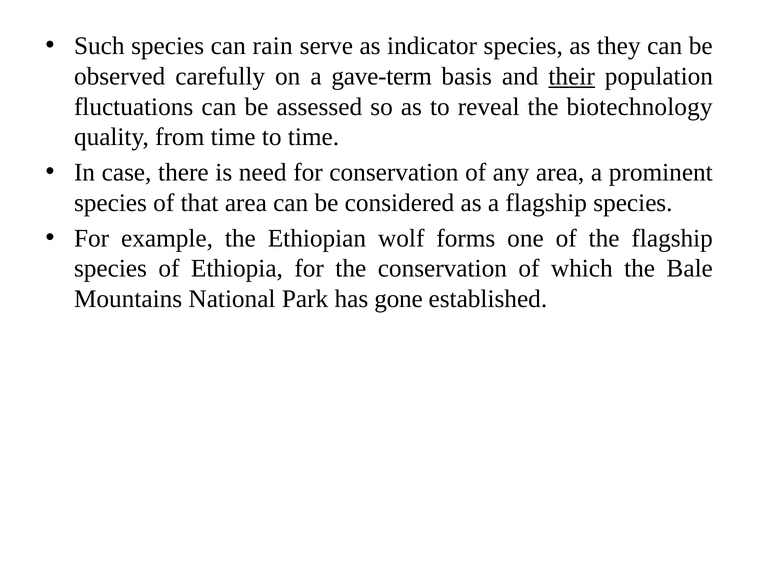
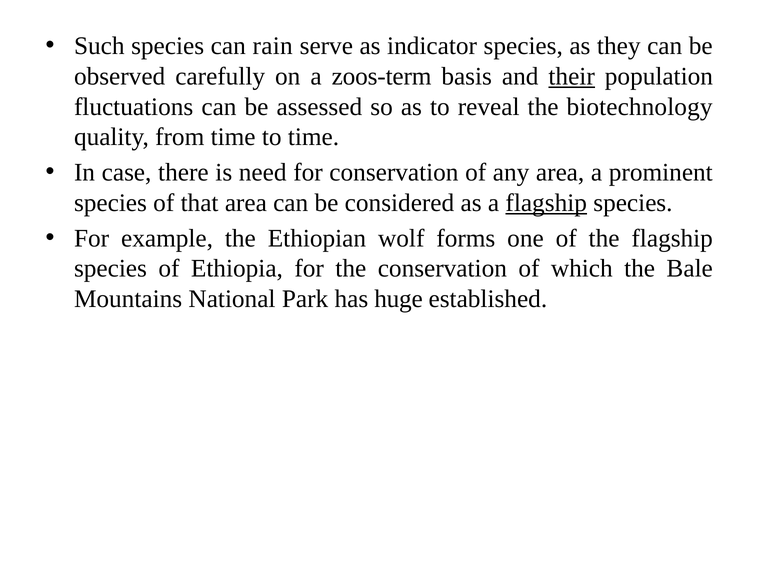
gave-term: gave-term -> zoos-term
flagship at (546, 203) underline: none -> present
gone: gone -> huge
